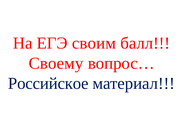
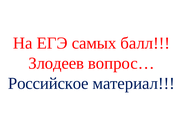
своим: своим -> самых
Своему: Своему -> Злодеев
